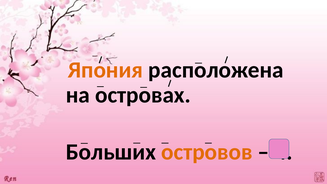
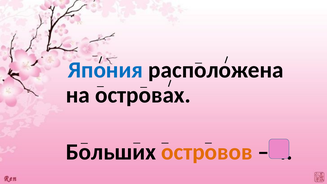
Япония colour: orange -> blue
